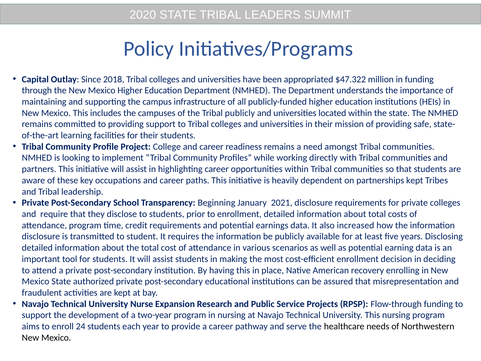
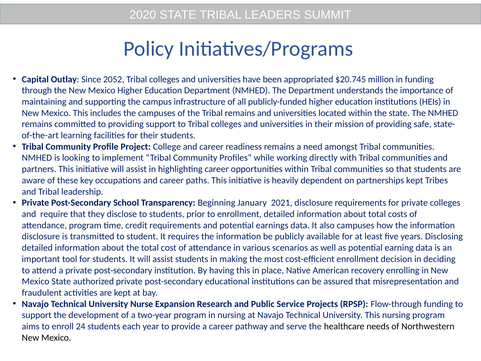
2018: 2018 -> 2052
$47.322: $47.322 -> $20.745
Tribal publicly: publicly -> remains
also increased: increased -> campuses
